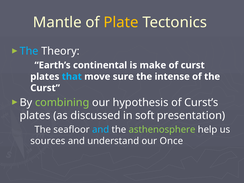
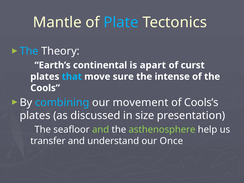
Plate colour: yellow -> light blue
make: make -> apart
Curst at (45, 88): Curst -> Cools
combining colour: light green -> light blue
hypothesis: hypothesis -> movement
Curst’s: Curst’s -> Cools’s
soft: soft -> size
and at (101, 129) colour: light blue -> light green
sources: sources -> transfer
